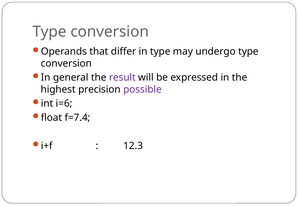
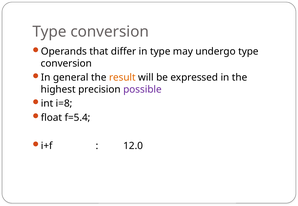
result colour: purple -> orange
i=6: i=6 -> i=8
f=7.4: f=7.4 -> f=5.4
12.3: 12.3 -> 12.0
